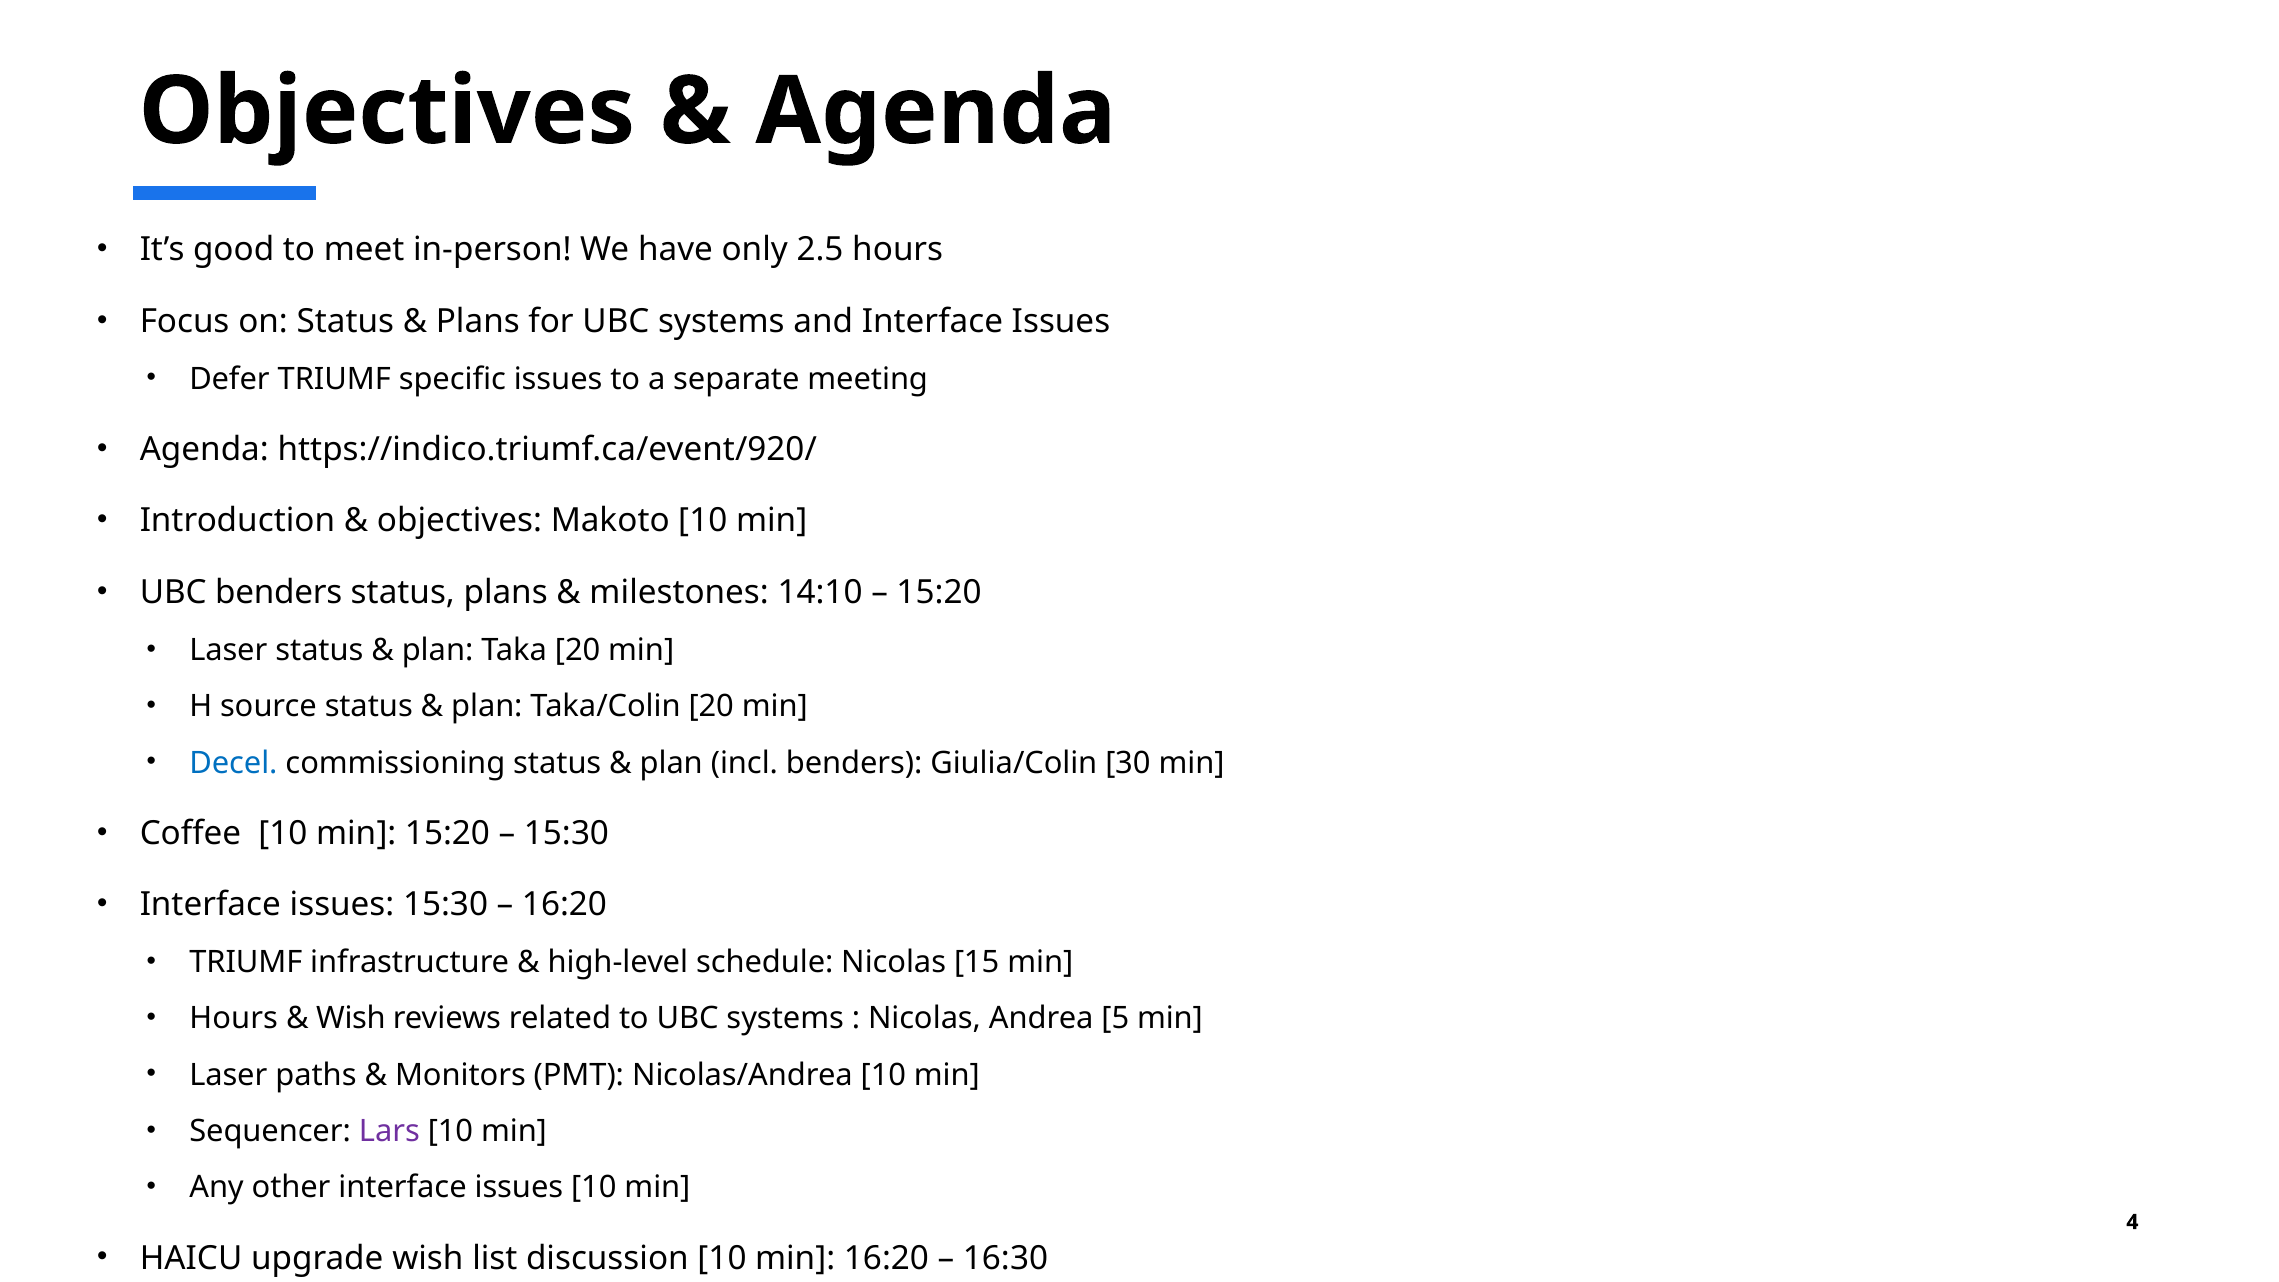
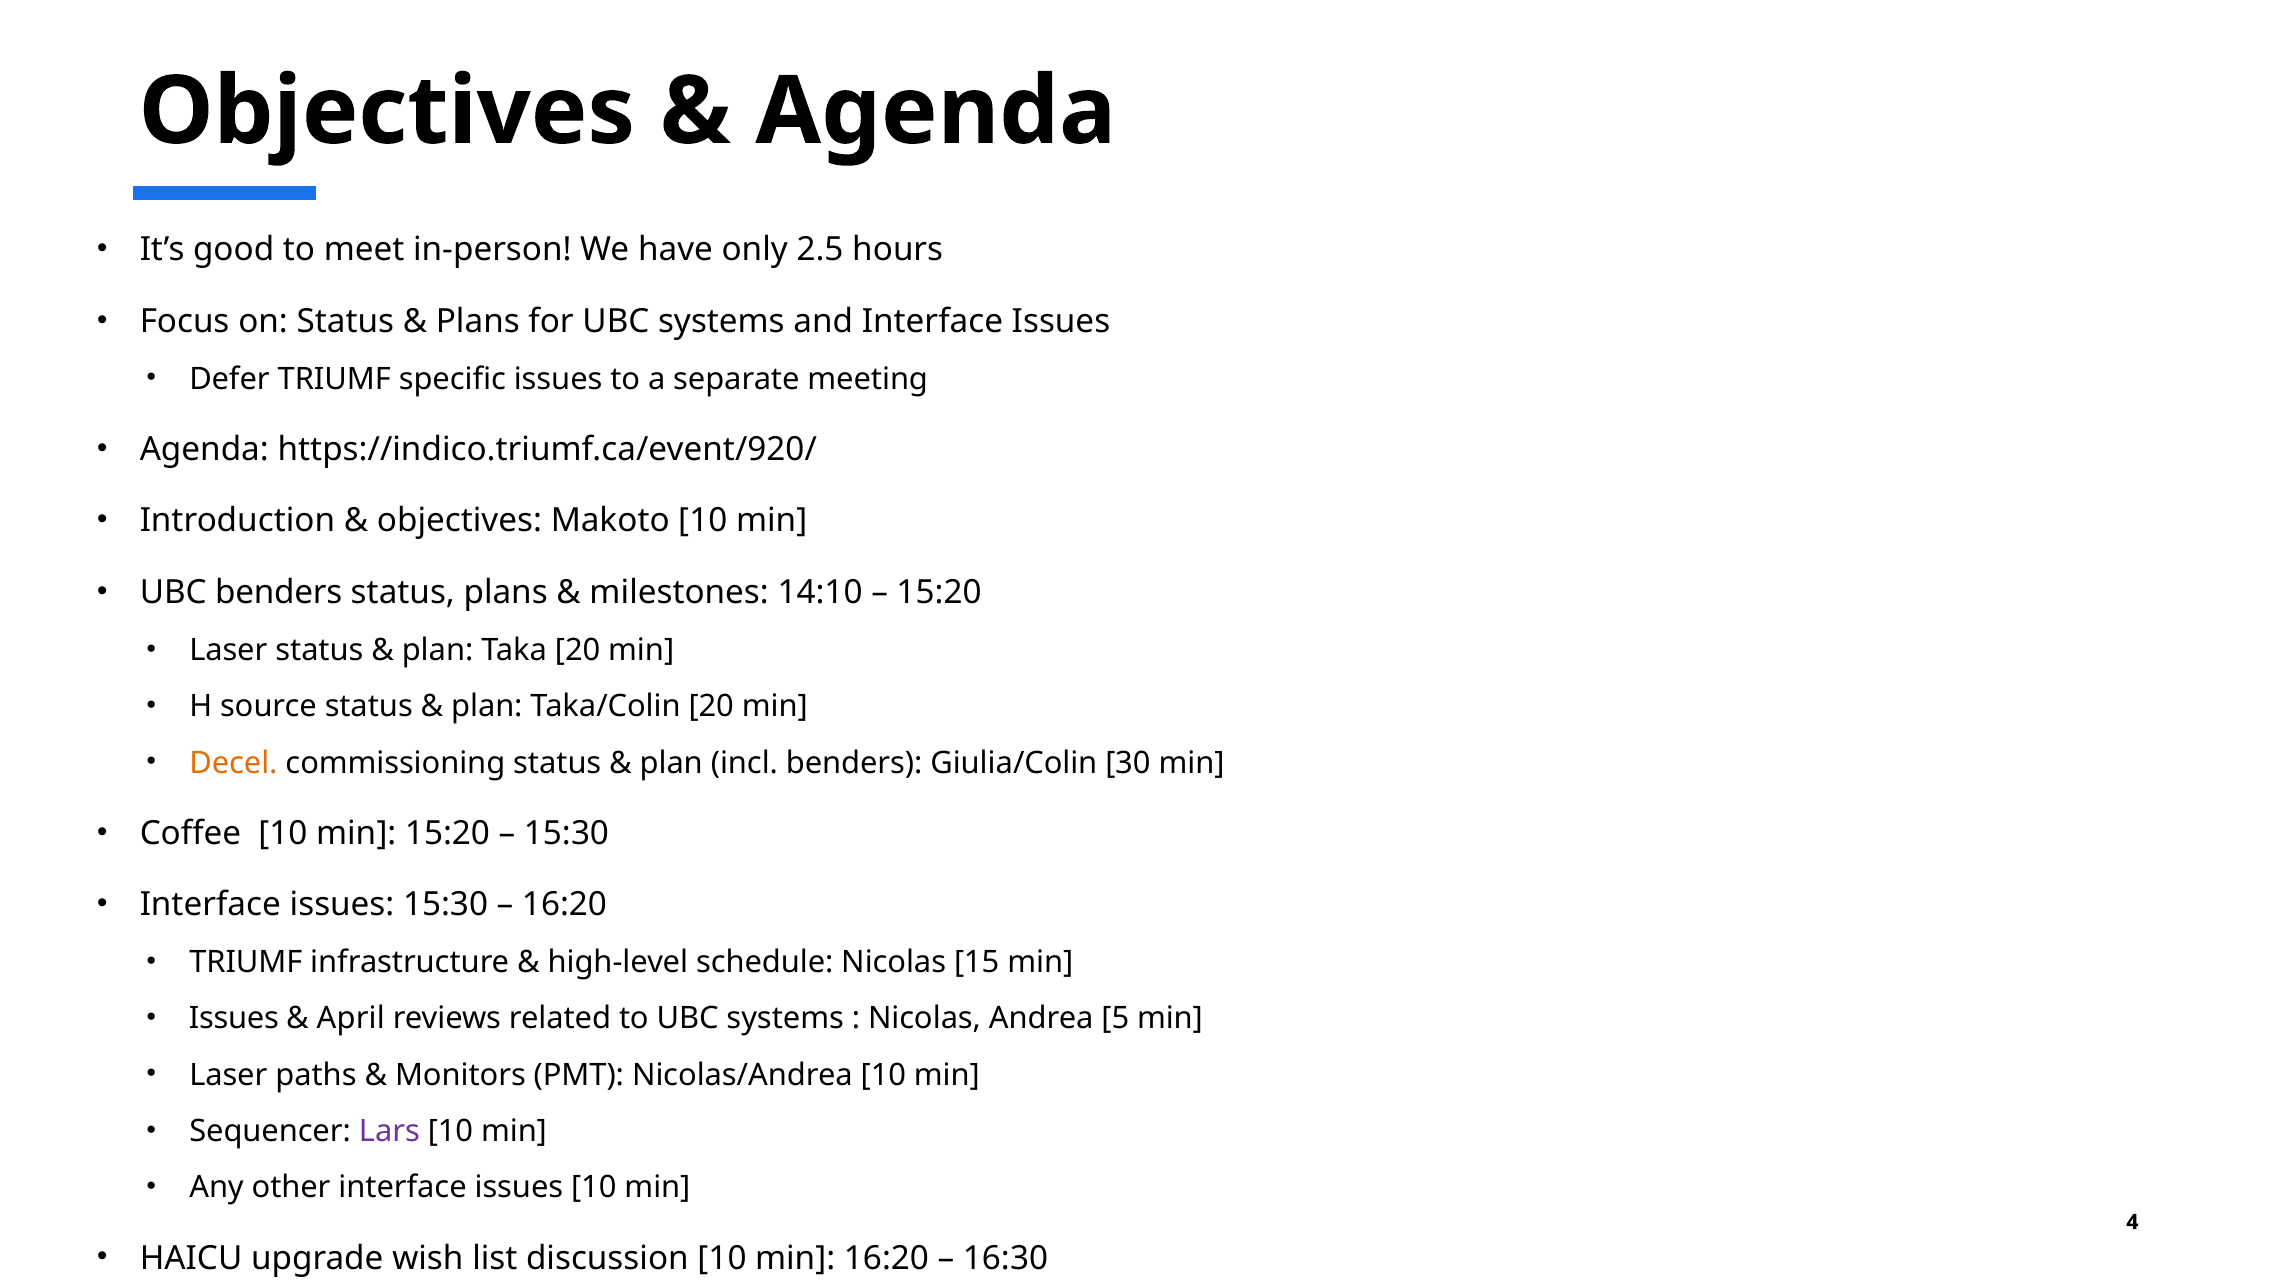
Decel colour: blue -> orange
Hours at (234, 1019): Hours -> Issues
Wish at (351, 1019): Wish -> April
